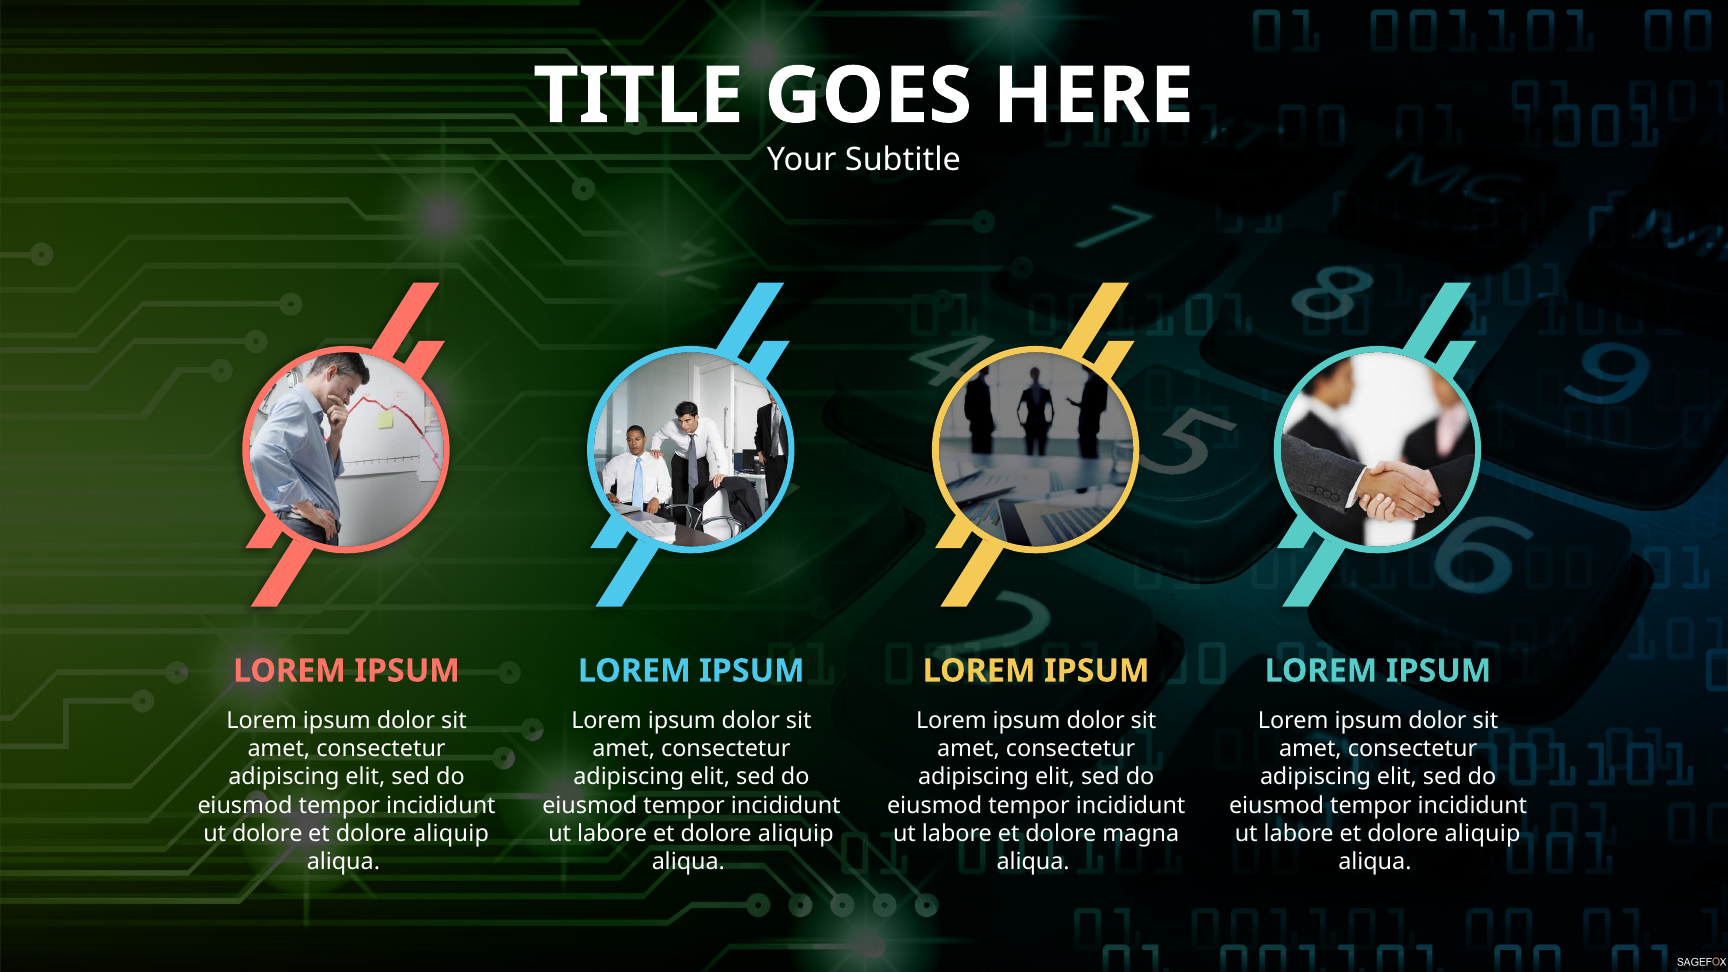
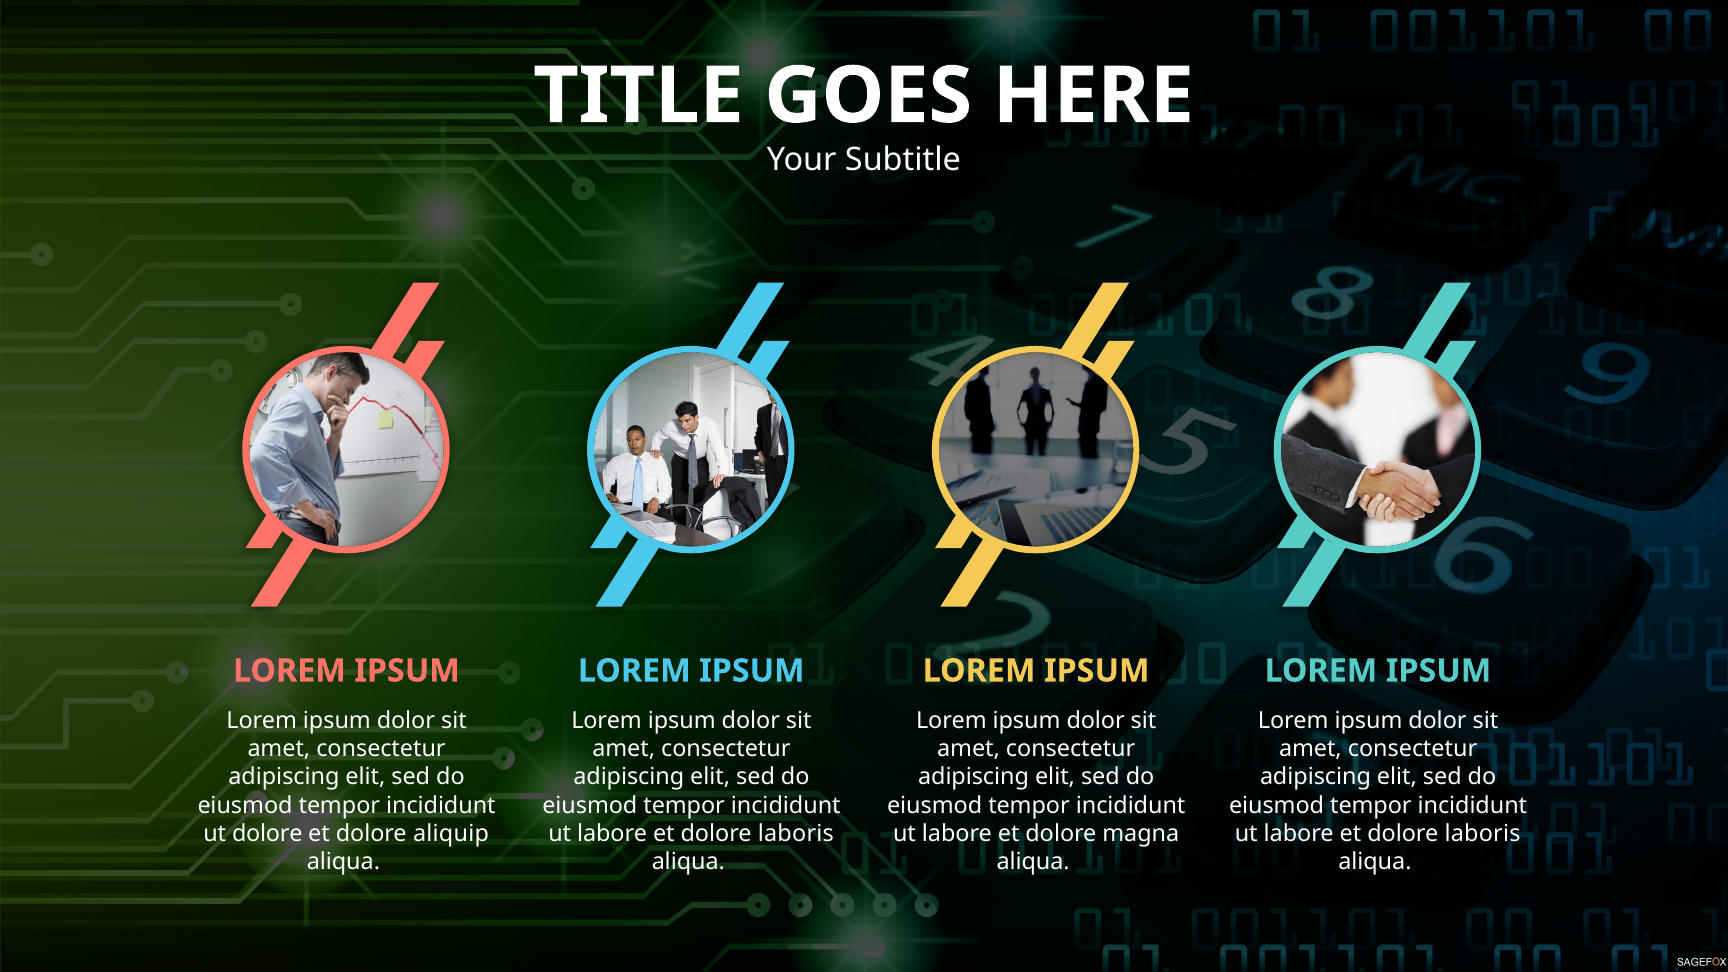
aliquip at (796, 833): aliquip -> laboris
aliquip at (1483, 833): aliquip -> laboris
